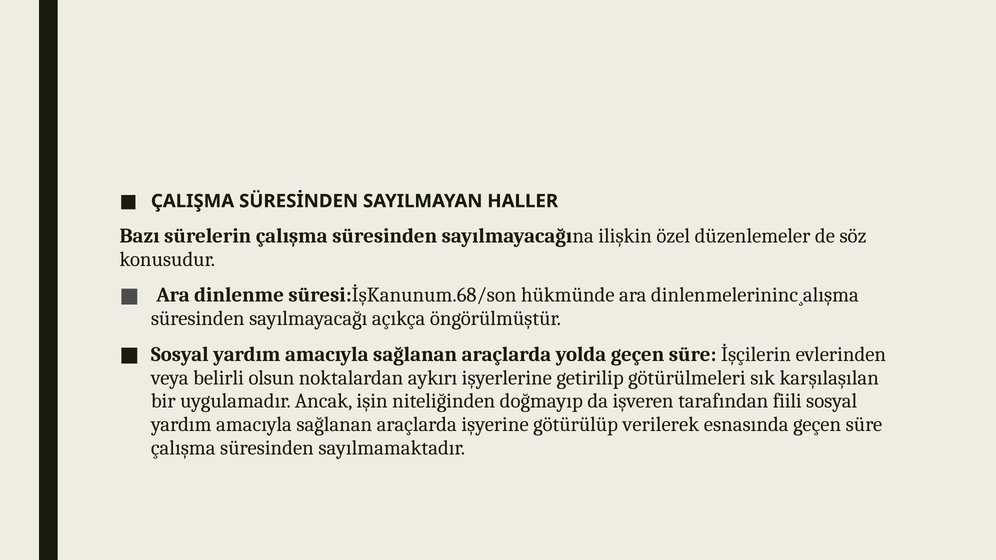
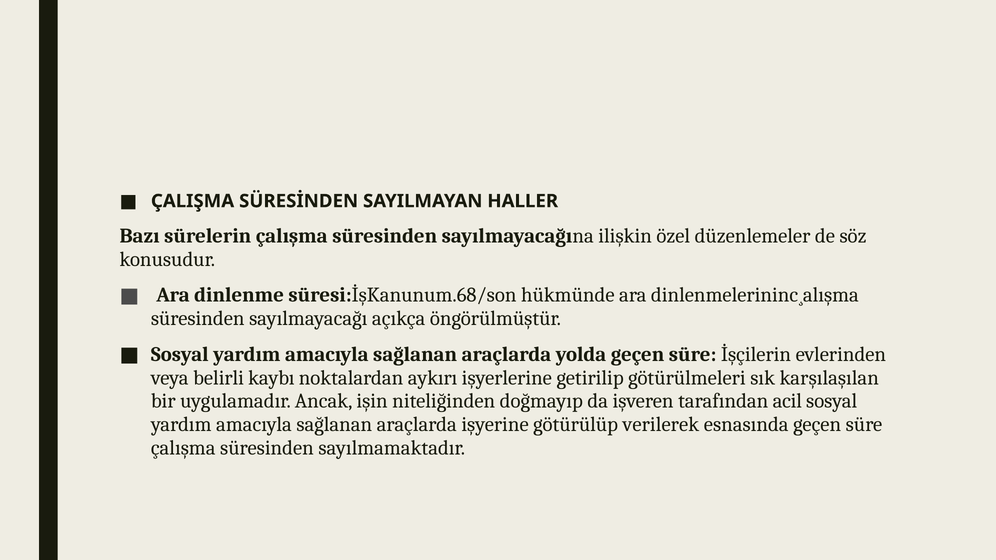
olsun: olsun -> kaybı
fiili: fiili -> acil
